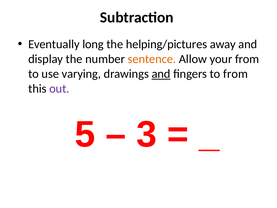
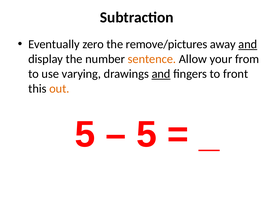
long: long -> zero
helping/pictures: helping/pictures -> remove/pictures
and at (248, 44) underline: none -> present
to from: from -> front
out colour: purple -> orange
3 at (147, 134): 3 -> 5
